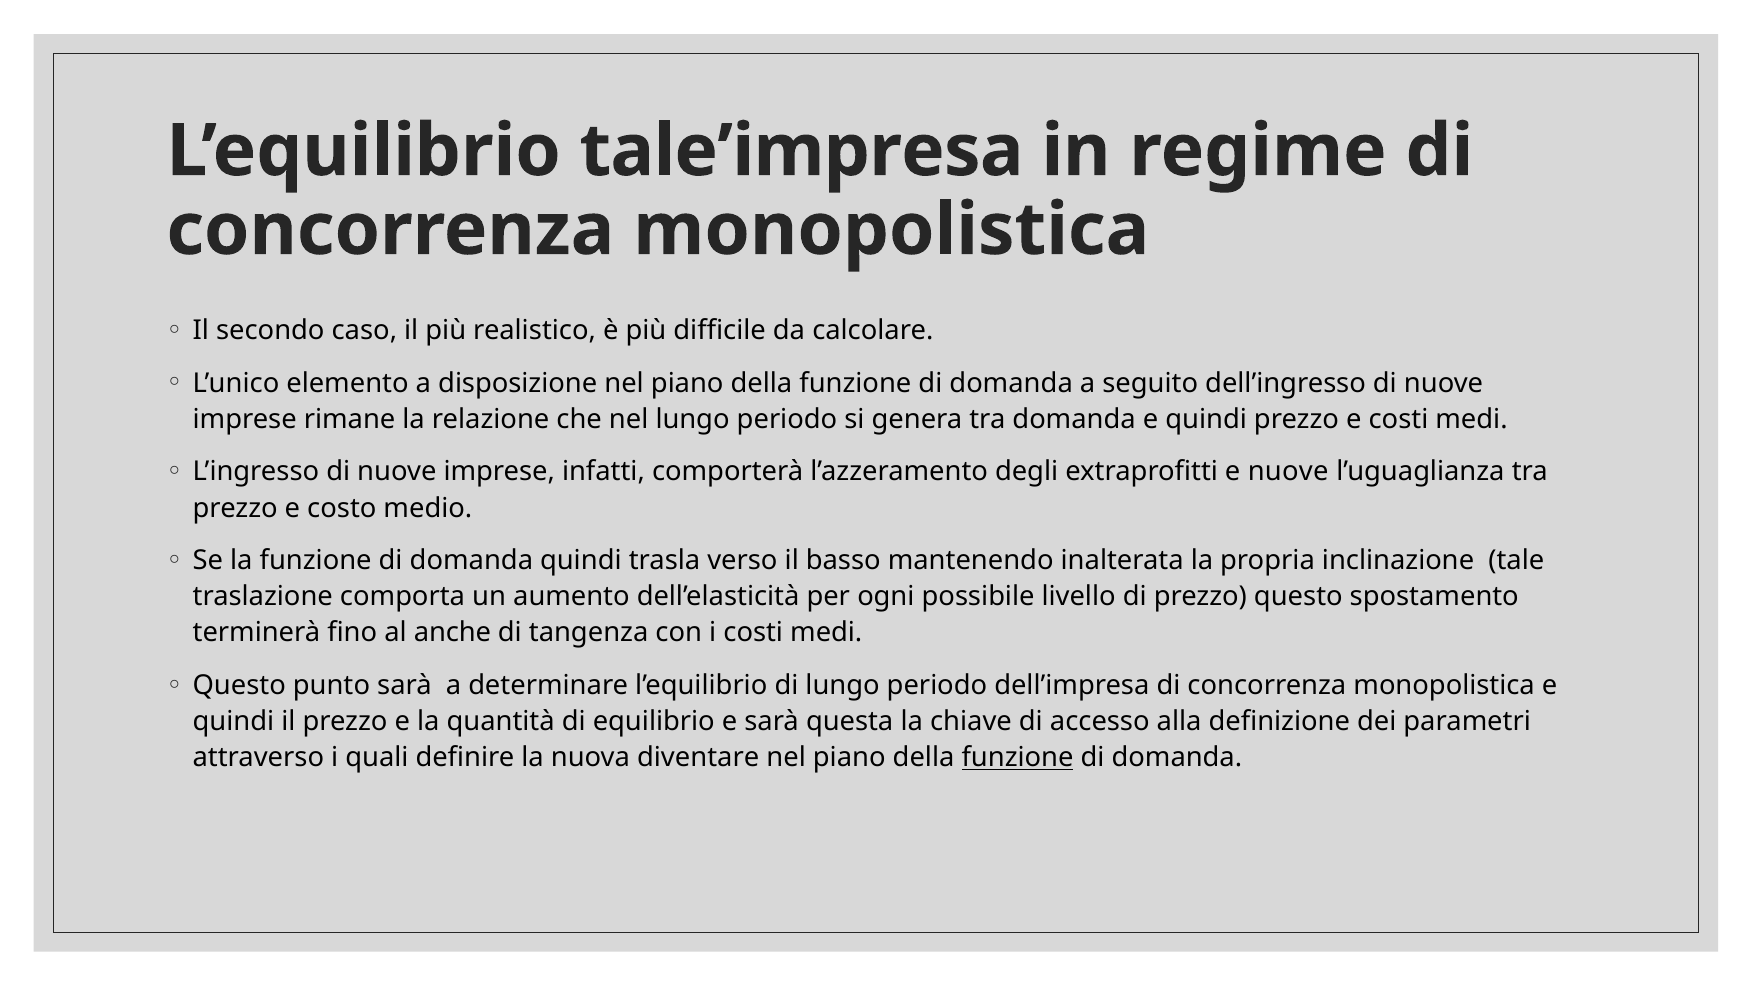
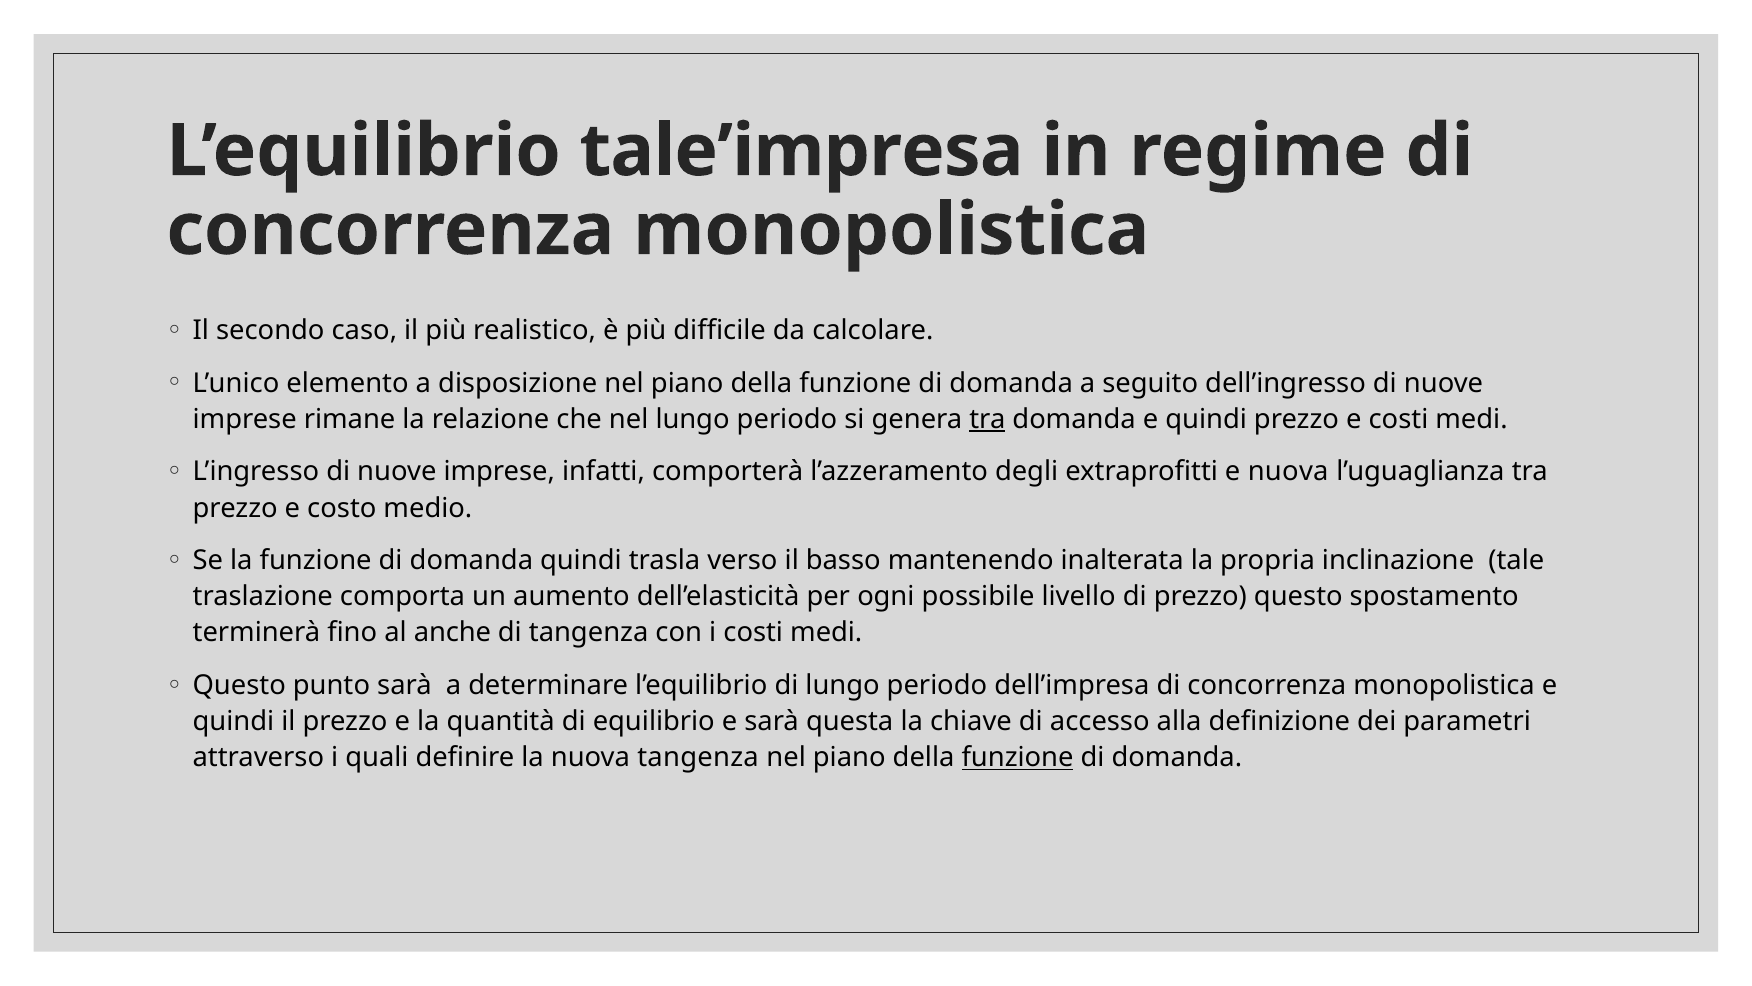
tra at (987, 419) underline: none -> present
e nuove: nuove -> nuova
nuova diventare: diventare -> tangenza
